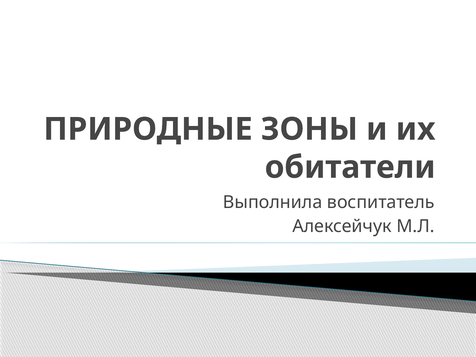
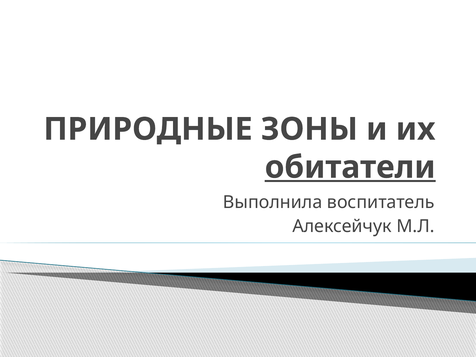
обитатели underline: none -> present
